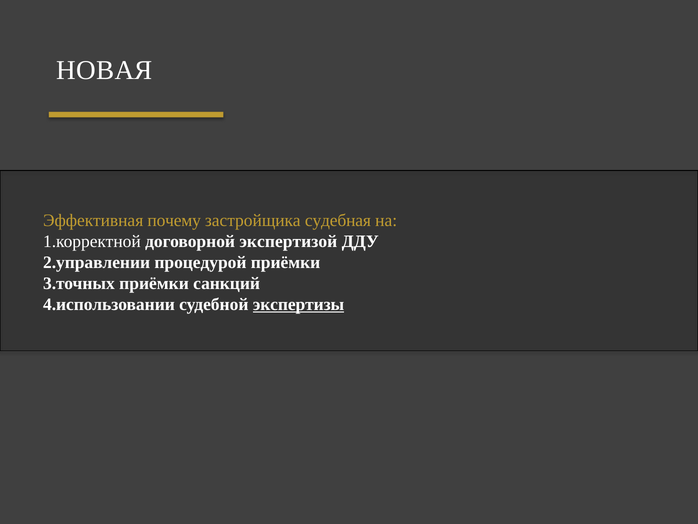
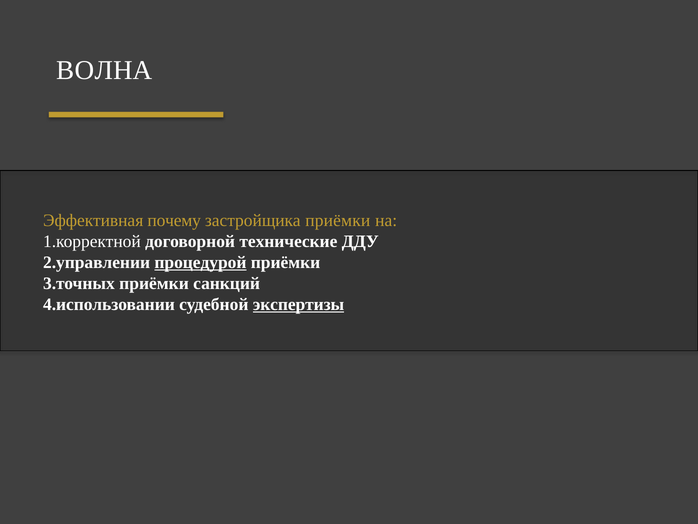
НОВАЯ: НОВАЯ -> ВОЛНА
застройщика судебная: судебная -> приёмки
экспертизой: экспертизой -> технические
процедурой underline: none -> present
